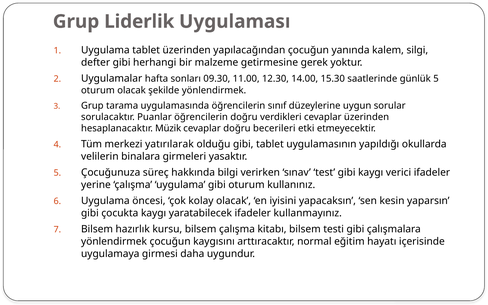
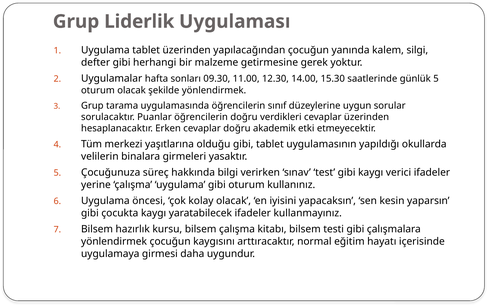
Müzik: Müzik -> Erken
becerileri: becerileri -> akademik
yatırılarak: yatırılarak -> yaşıtlarına
